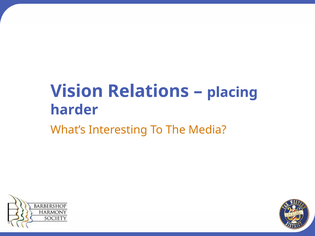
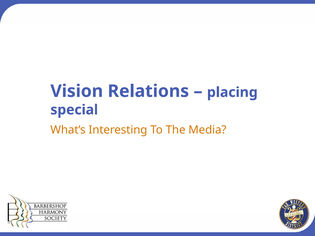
harder: harder -> special
